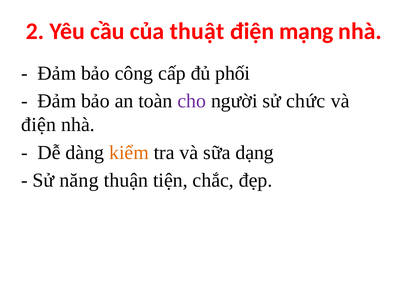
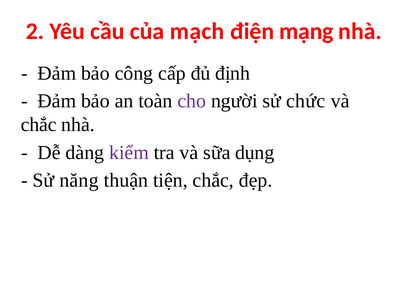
thuật: thuật -> mạch
phối: phối -> định
điện at (39, 125): điện -> chắc
kiểm colour: orange -> purple
dạng: dạng -> dụng
